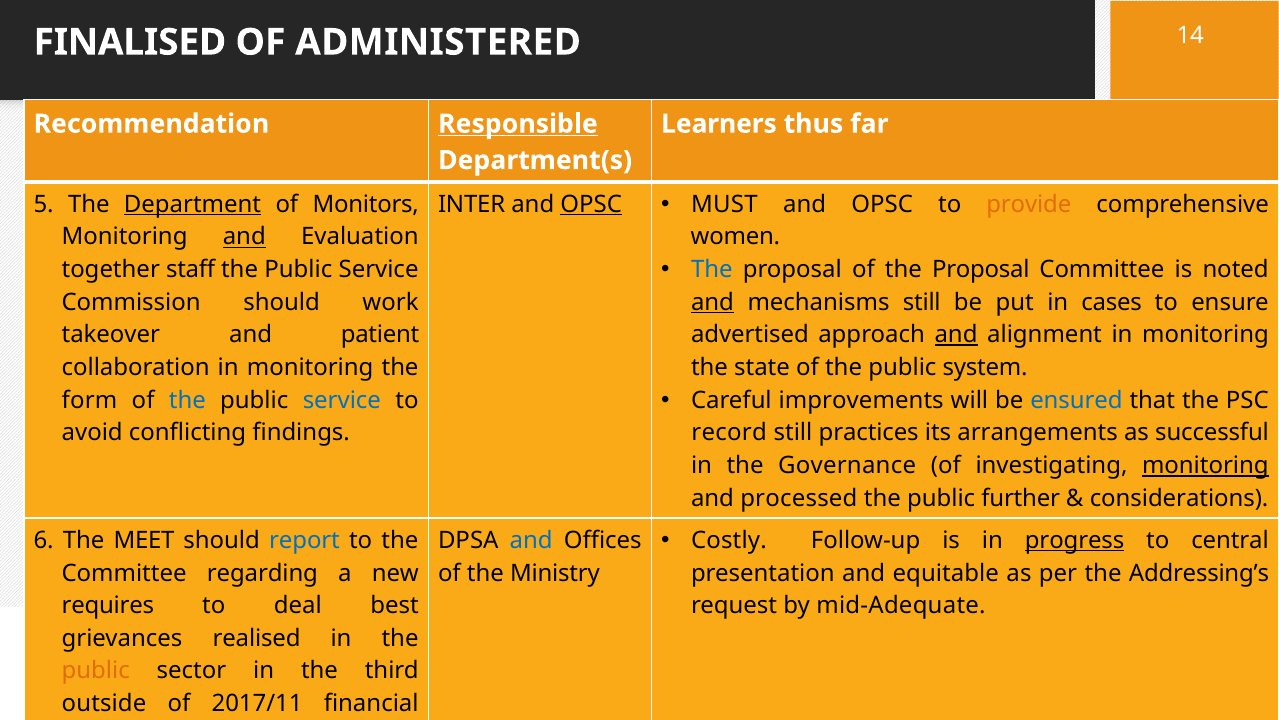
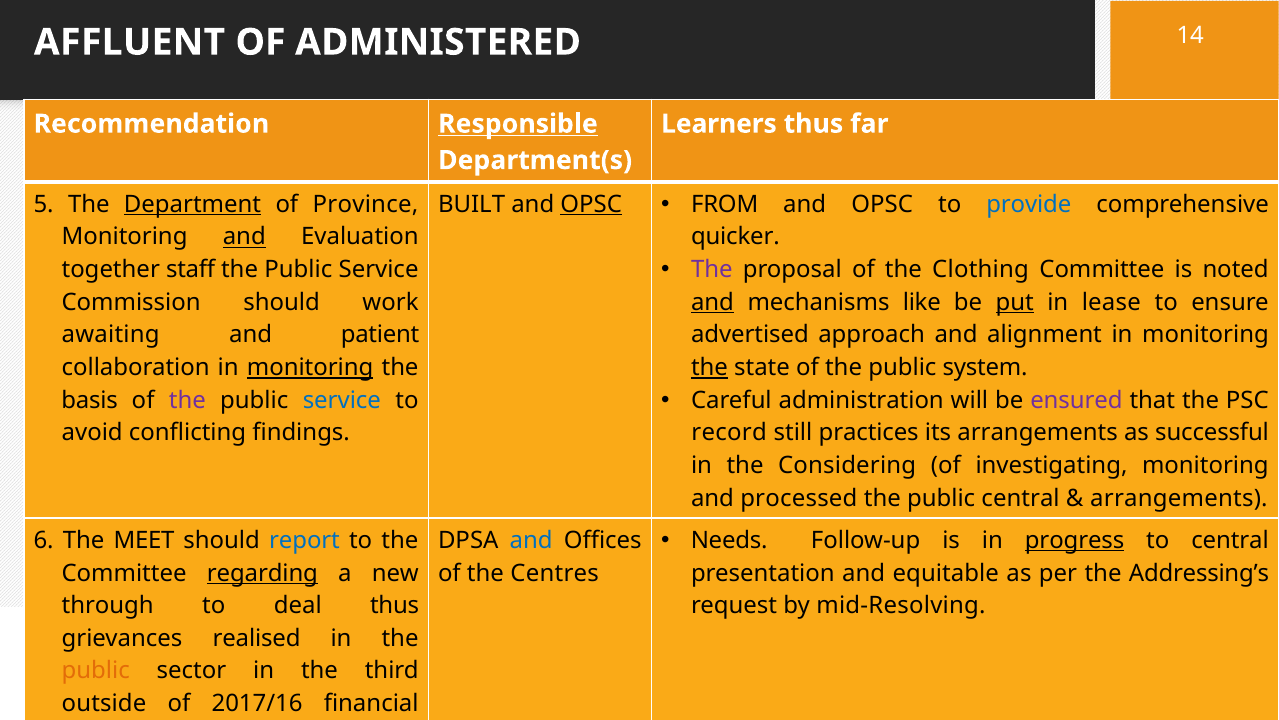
FINALISED: FINALISED -> AFFLUENT
Monitors: Monitors -> Province
INTER: INTER -> BUILT
MUST: MUST -> FROM
provide colour: orange -> blue
women: women -> quicker
The at (712, 269) colour: blue -> purple
of the Proposal: Proposal -> Clothing
mechanisms still: still -> like
put underline: none -> present
cases: cases -> lease
takeover: takeover -> awaiting
and at (956, 335) underline: present -> none
monitoring at (310, 367) underline: none -> present
the at (709, 367) underline: none -> present
improvements: improvements -> administration
ensured colour: blue -> purple
form: form -> basis
the at (187, 400) colour: blue -> purple
Governance: Governance -> Considering
monitoring at (1205, 465) underline: present -> none
public further: further -> central
considerations at (1179, 498): considerations -> arrangements
Costly: Costly -> Needs
regarding underline: none -> present
Ministry: Ministry -> Centres
requires: requires -> through
deal best: best -> thus
mid-Adequate: mid-Adequate -> mid-Resolving
2017/11: 2017/11 -> 2017/16
